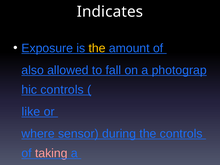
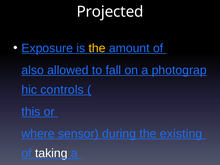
Indicates: Indicates -> Projected
like: like -> this
the controls: controls -> existing
taking colour: pink -> white
